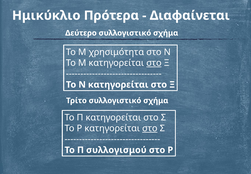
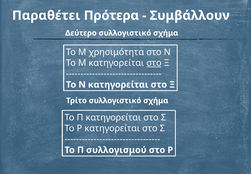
Ημικύκλιο: Ημικύκλιο -> Παραθέτει
Διαφαίνεται: Διαφαίνεται -> Συμβάλλουν
στο at (150, 128) underline: present -> none
